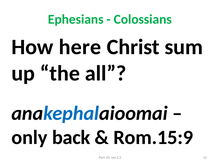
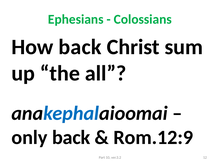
How here: here -> back
Rom.15:9: Rom.15:9 -> Rom.12:9
